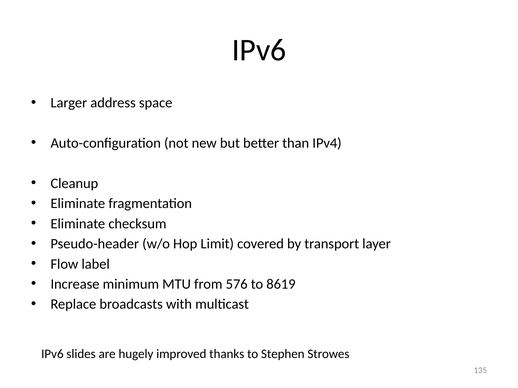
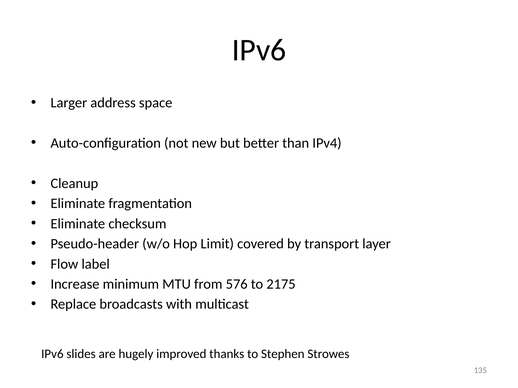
8619: 8619 -> 2175
